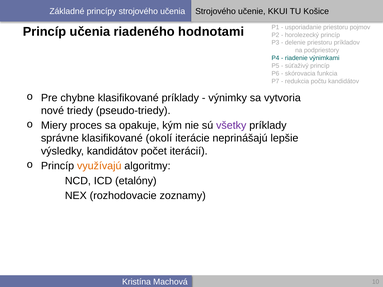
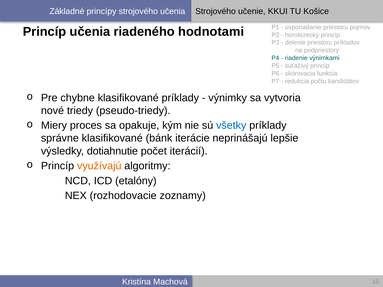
všetky colour: purple -> blue
okolí: okolí -> bánk
výsledky kandidátov: kandidátov -> dotiahnutie
